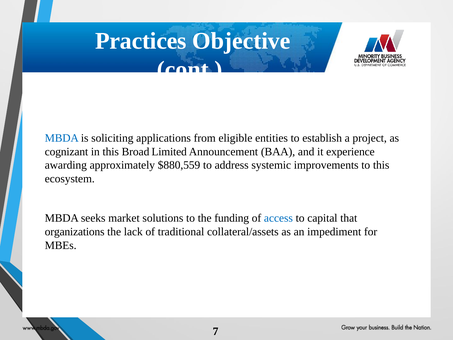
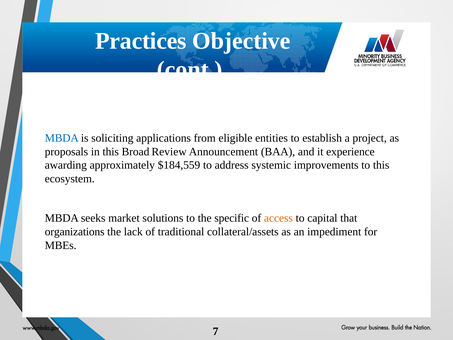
cognizant: cognizant -> proposals
Limited: Limited -> Review
$880,559: $880,559 -> $184,559
funding: funding -> specific
access colour: blue -> orange
